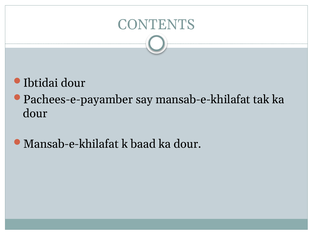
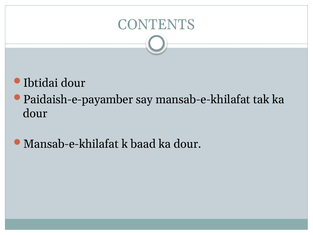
Pachees-e-payamber: Pachees-e-payamber -> Paidaish-e-payamber
